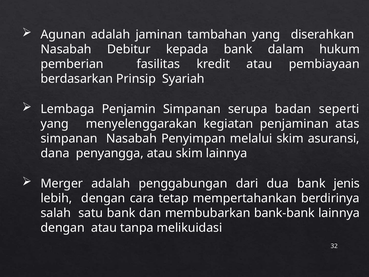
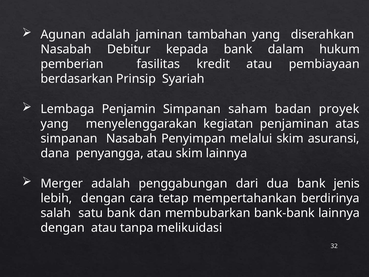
serupa: serupa -> saham
seperti: seperti -> proyek
